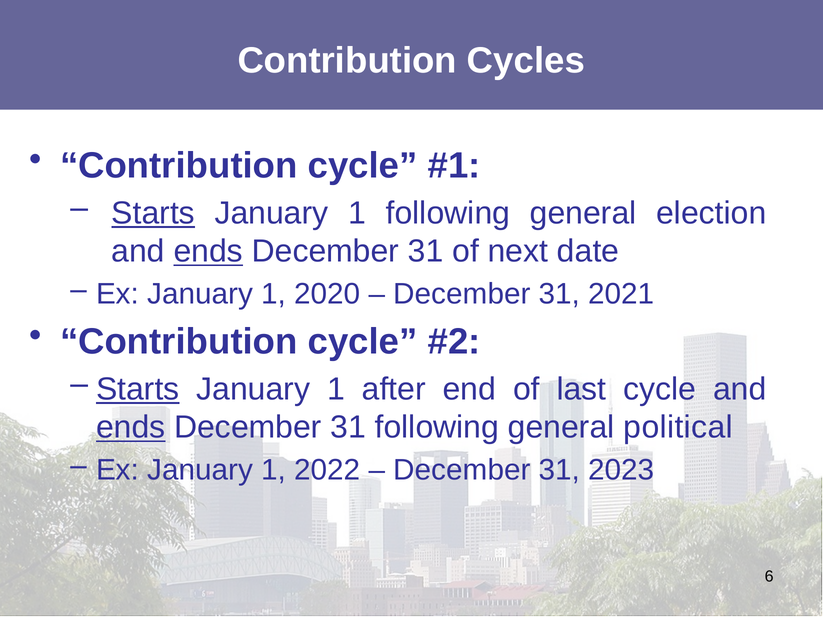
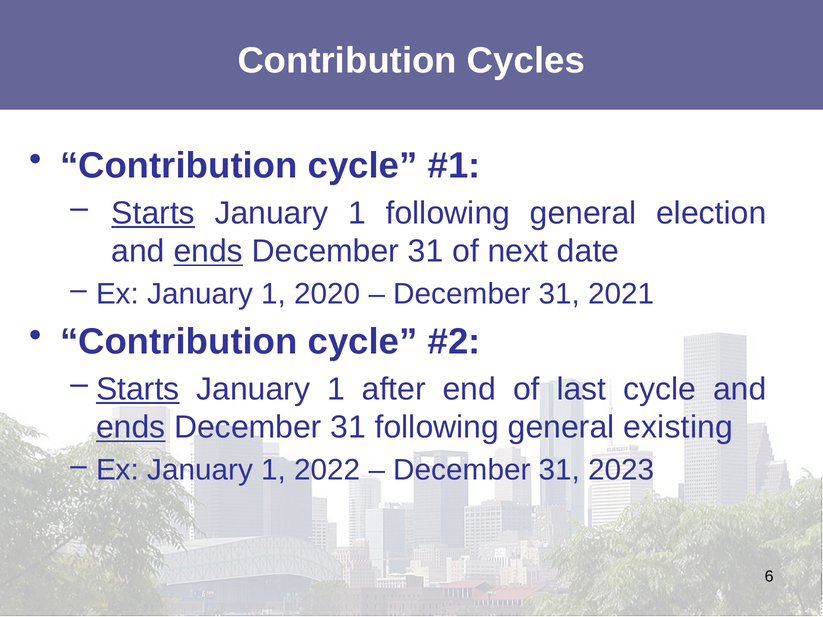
political: political -> existing
